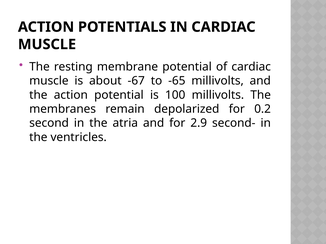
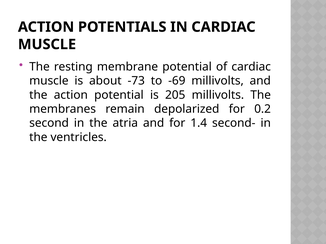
-67: -67 -> -73
-65: -65 -> -69
100: 100 -> 205
2.9: 2.9 -> 1.4
